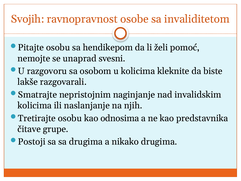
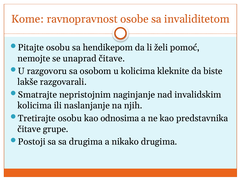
Svojih: Svojih -> Kome
unaprad svesni: svesni -> čitave
